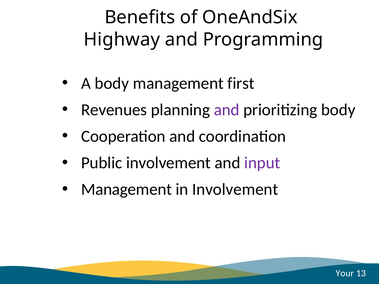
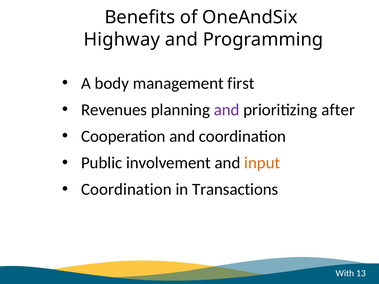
prioritizing body: body -> after
input colour: purple -> orange
Management at (126, 190): Management -> Coordination
in Involvement: Involvement -> Transactions
Your: Your -> With
